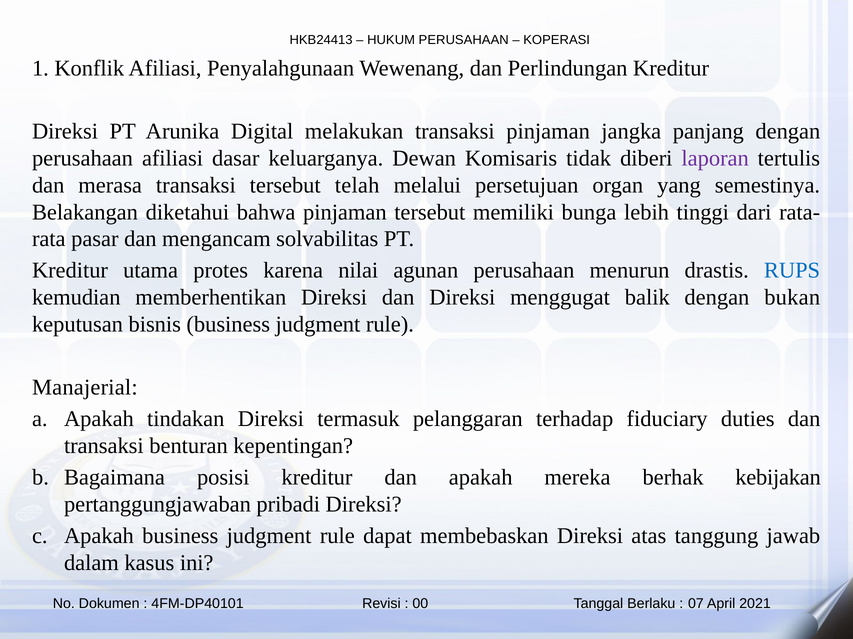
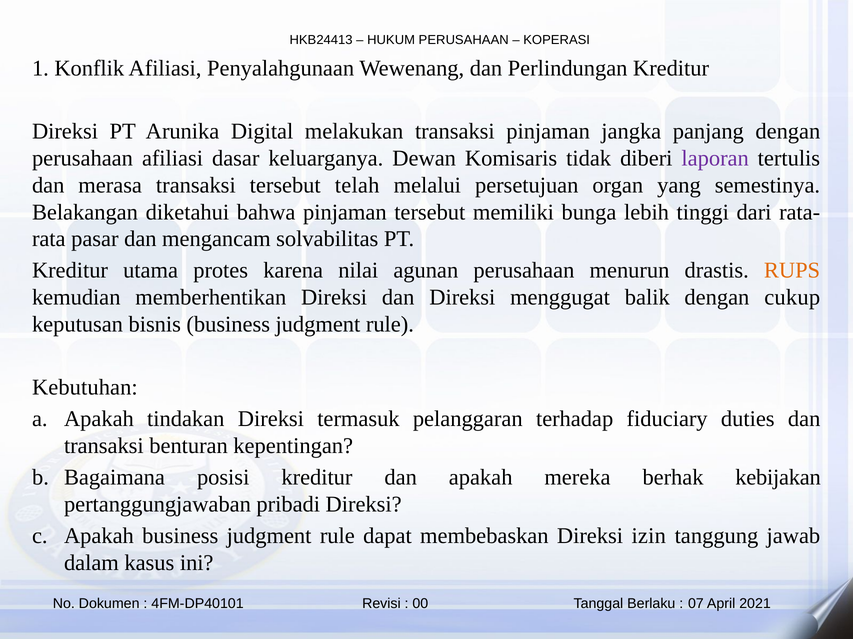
RUPS colour: blue -> orange
bukan: bukan -> cukup
Manajerial: Manajerial -> Kebutuhan
atas: atas -> izin
